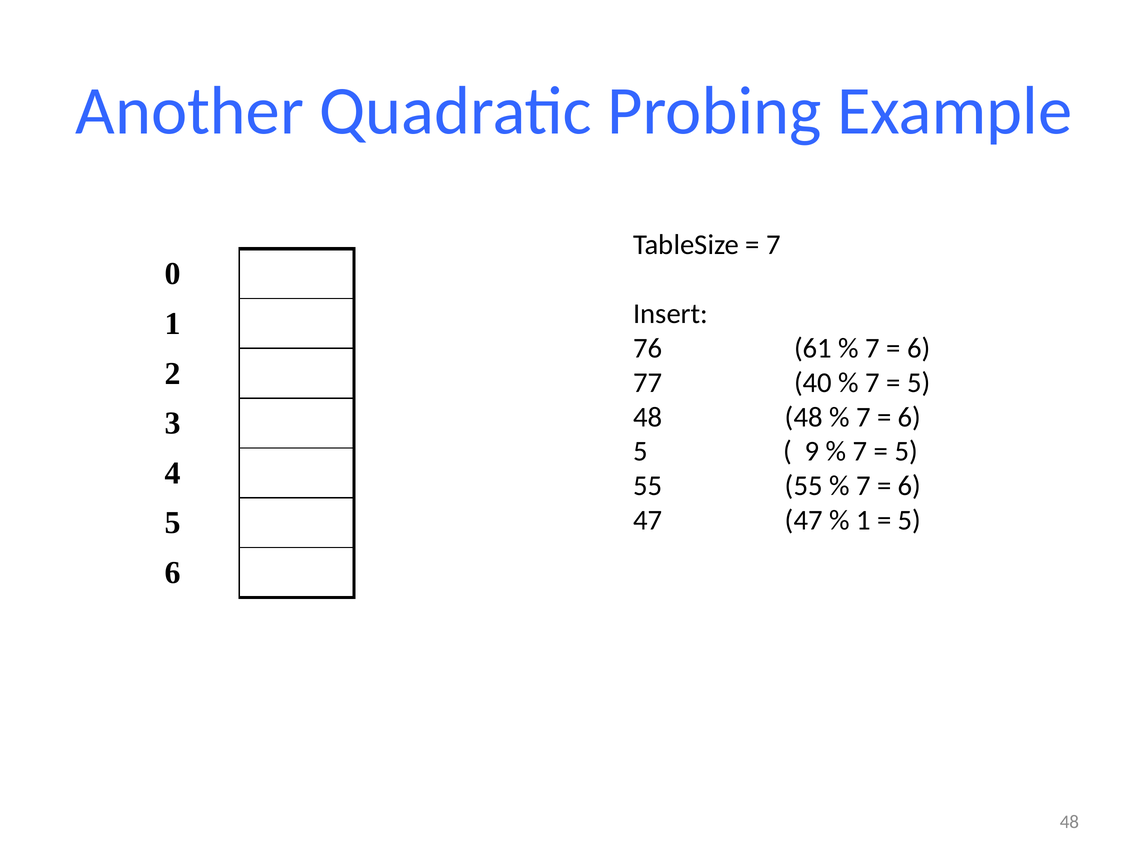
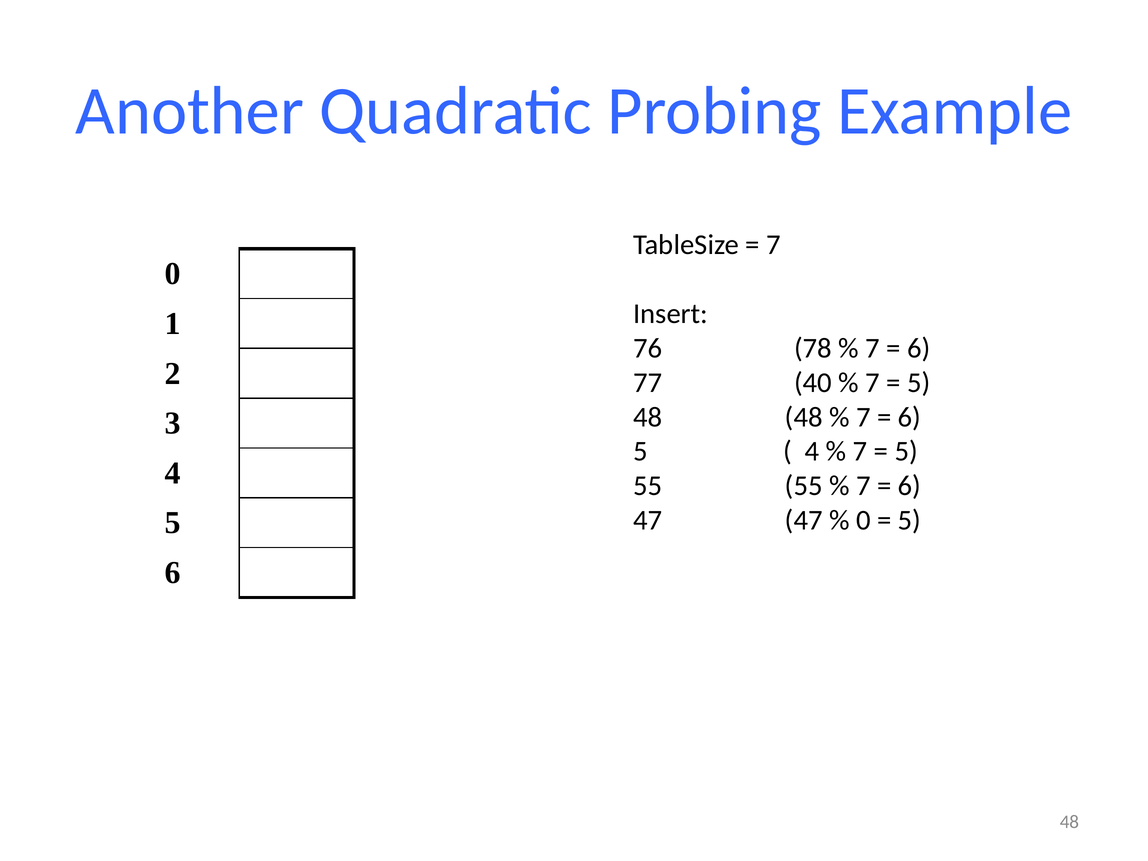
61: 61 -> 78
9 at (812, 451): 9 -> 4
1 at (863, 520): 1 -> 0
